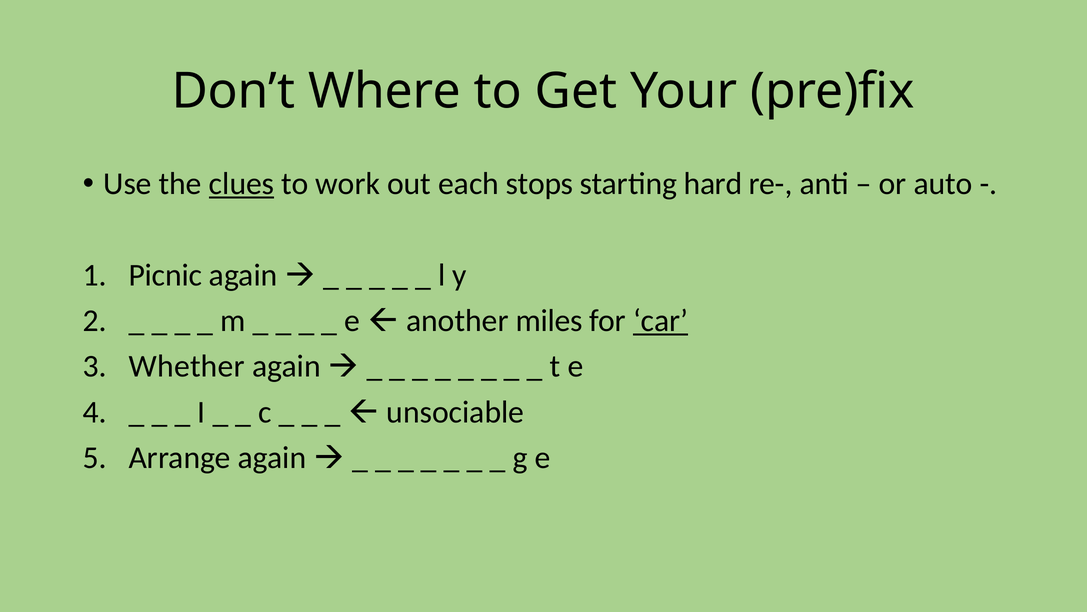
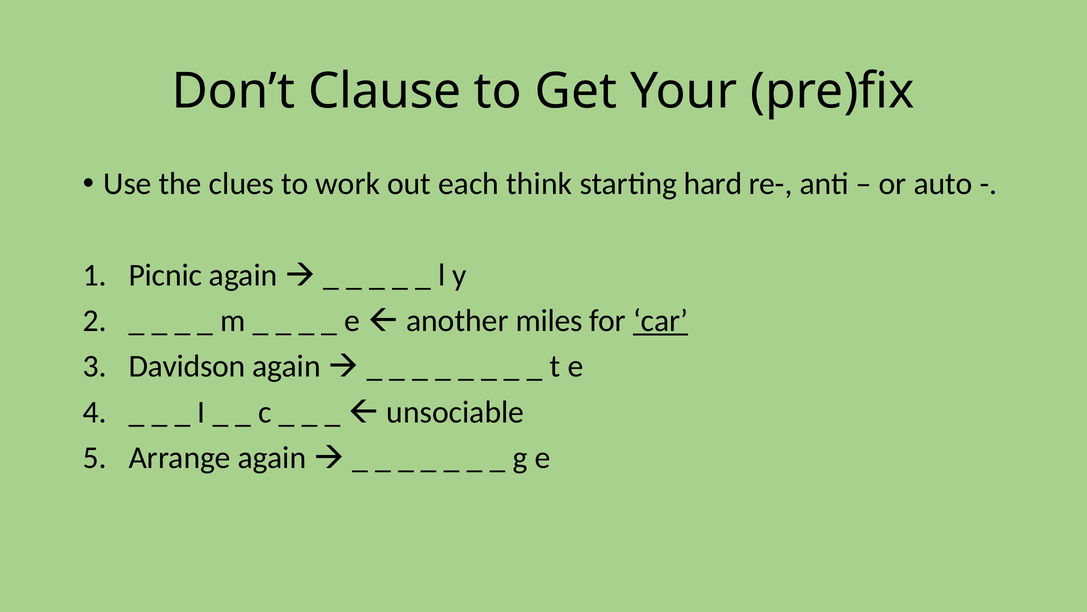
Where: Where -> Clause
clues underline: present -> none
stops: stops -> think
Whether: Whether -> Davidson
